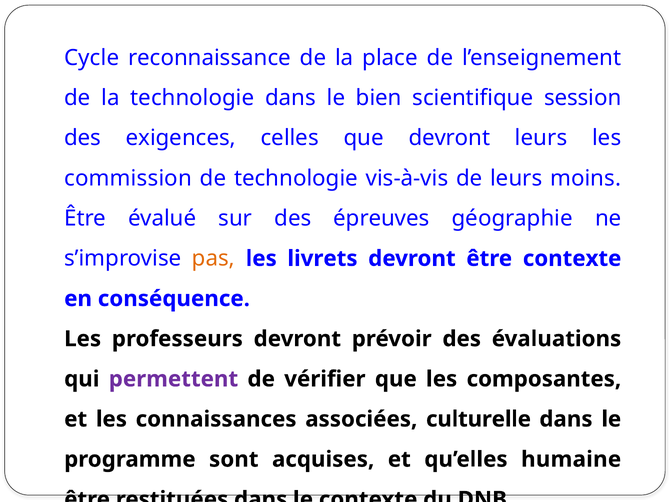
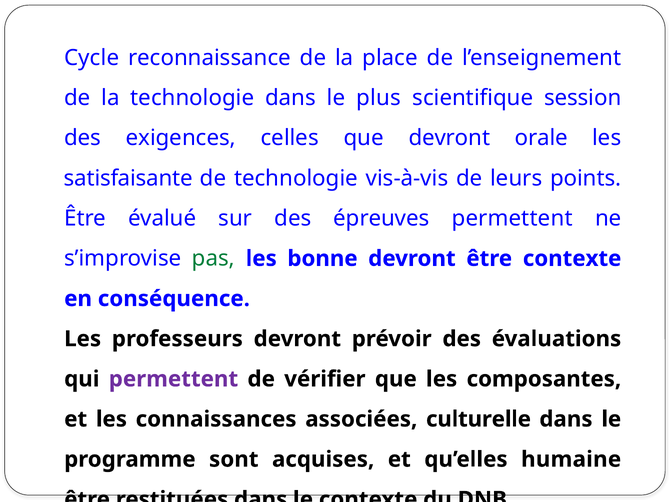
bien: bien -> plus
devront leurs: leurs -> orale
commission: commission -> satisfaisante
moins: moins -> points
épreuves géographie: géographie -> permettent
pas colour: orange -> green
livrets: livrets -> bonne
